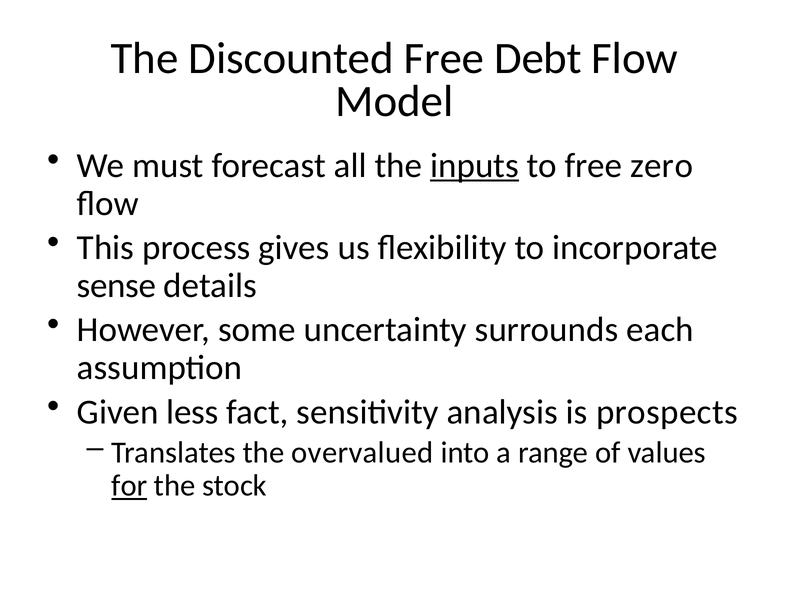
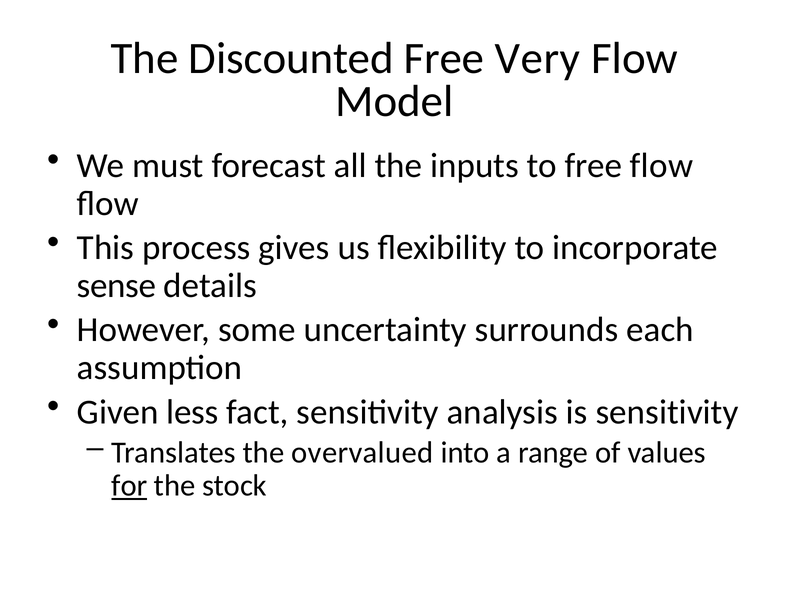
Debt: Debt -> Very
inputs underline: present -> none
free zero: zero -> flow
is prospects: prospects -> sensitivity
